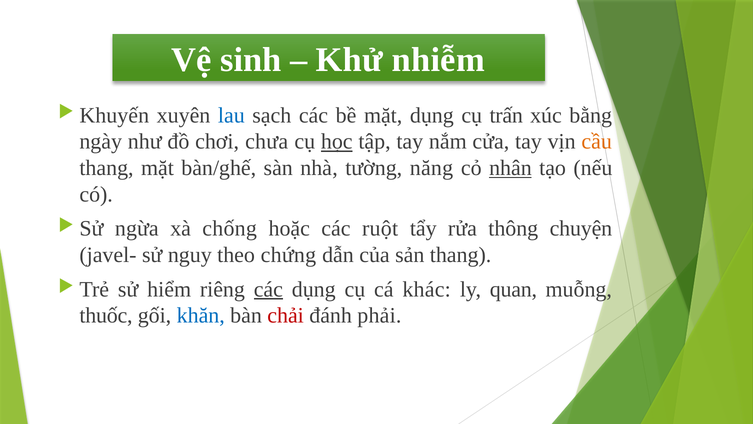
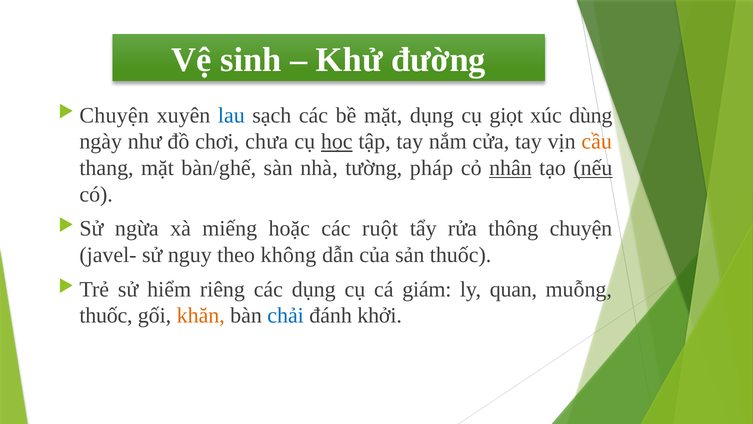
nhiễm: nhiễm -> đường
Khuyến at (114, 115): Khuyến -> Chuyện
trấn: trấn -> giọt
bằng: bằng -> dùng
năng: năng -> pháp
nếu underline: none -> present
chống: chống -> miếng
chứng: chứng -> không
sản thang: thang -> thuốc
các at (268, 289) underline: present -> none
khác: khác -> giám
khăn colour: blue -> orange
chải colour: red -> blue
phải: phải -> khởi
